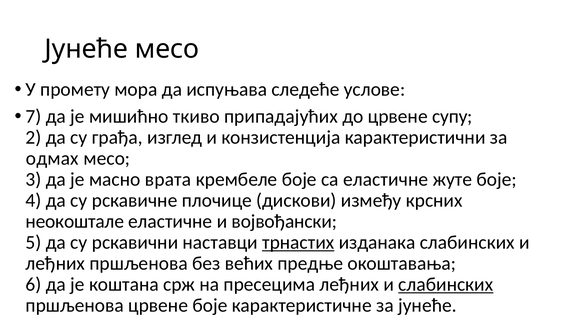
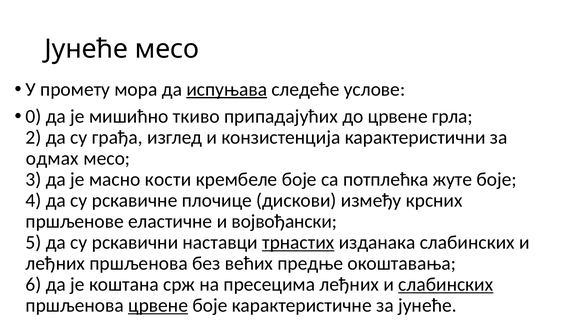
испуњава underline: none -> present
7: 7 -> 0
супу: супу -> грла
врата: врата -> кости
са еластичне: еластичне -> потплећка
неокоштале: неокоштале -> пршљенове
црвене at (158, 306) underline: none -> present
